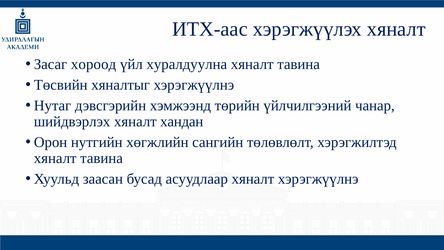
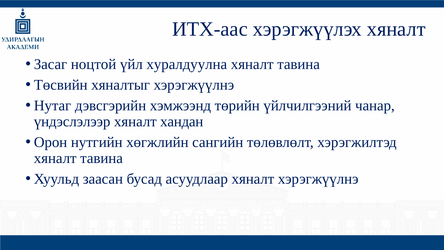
хороод: хороод -> ноцтой
шийдвэрлэх: шийдвэрлэх -> үндэслэлээр
